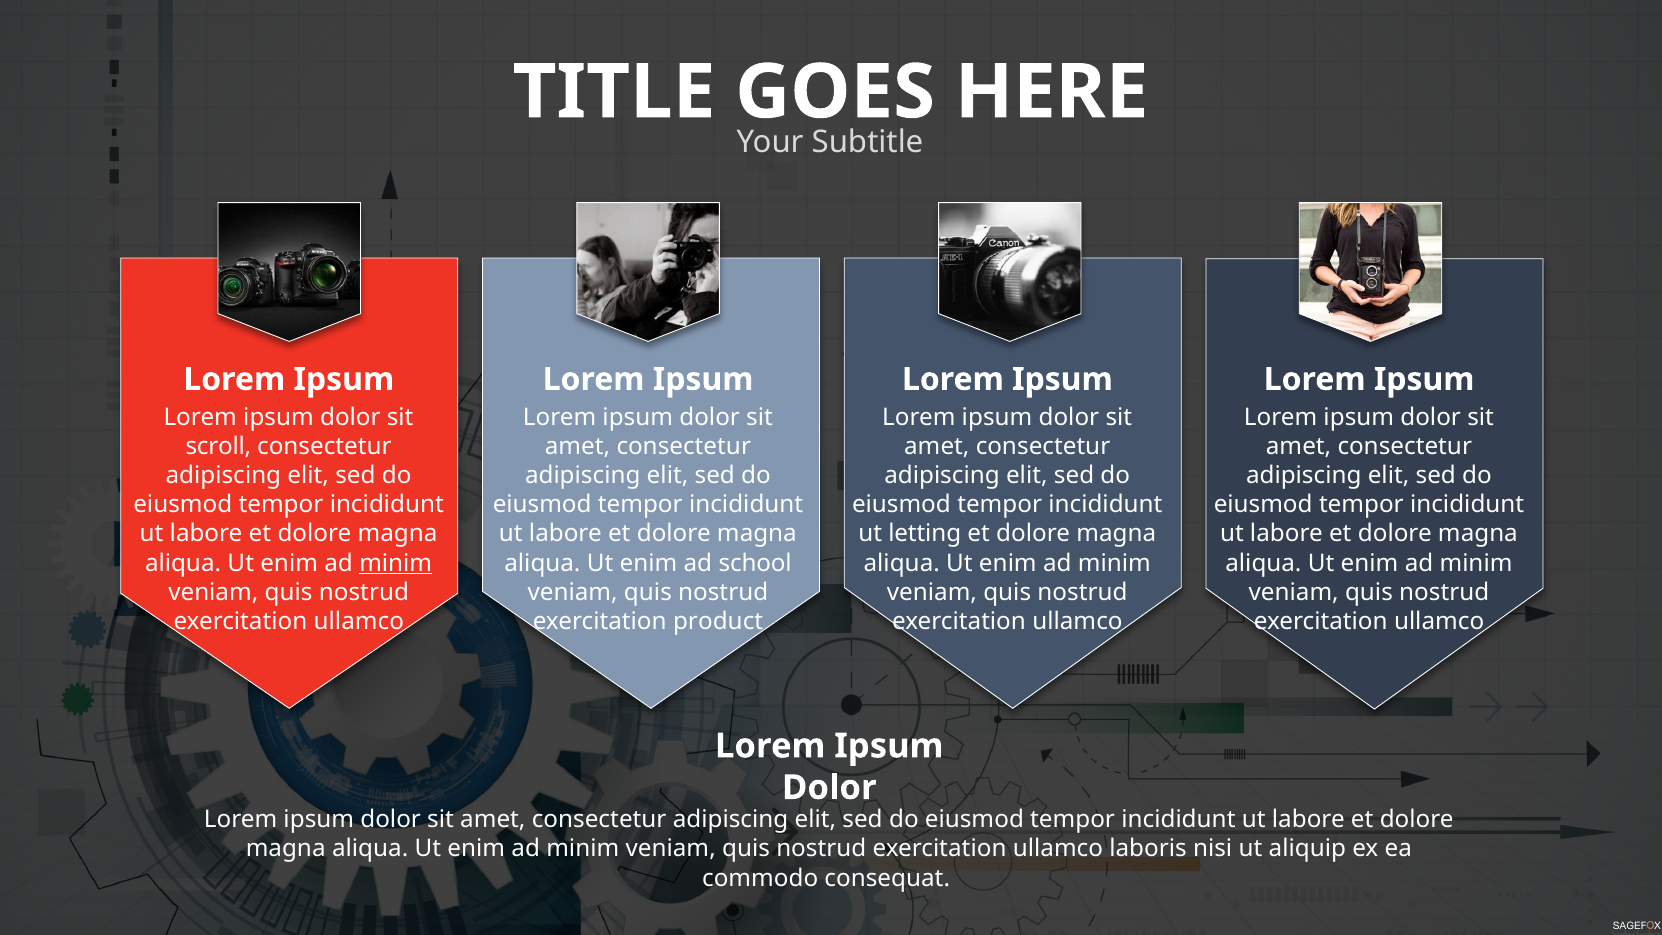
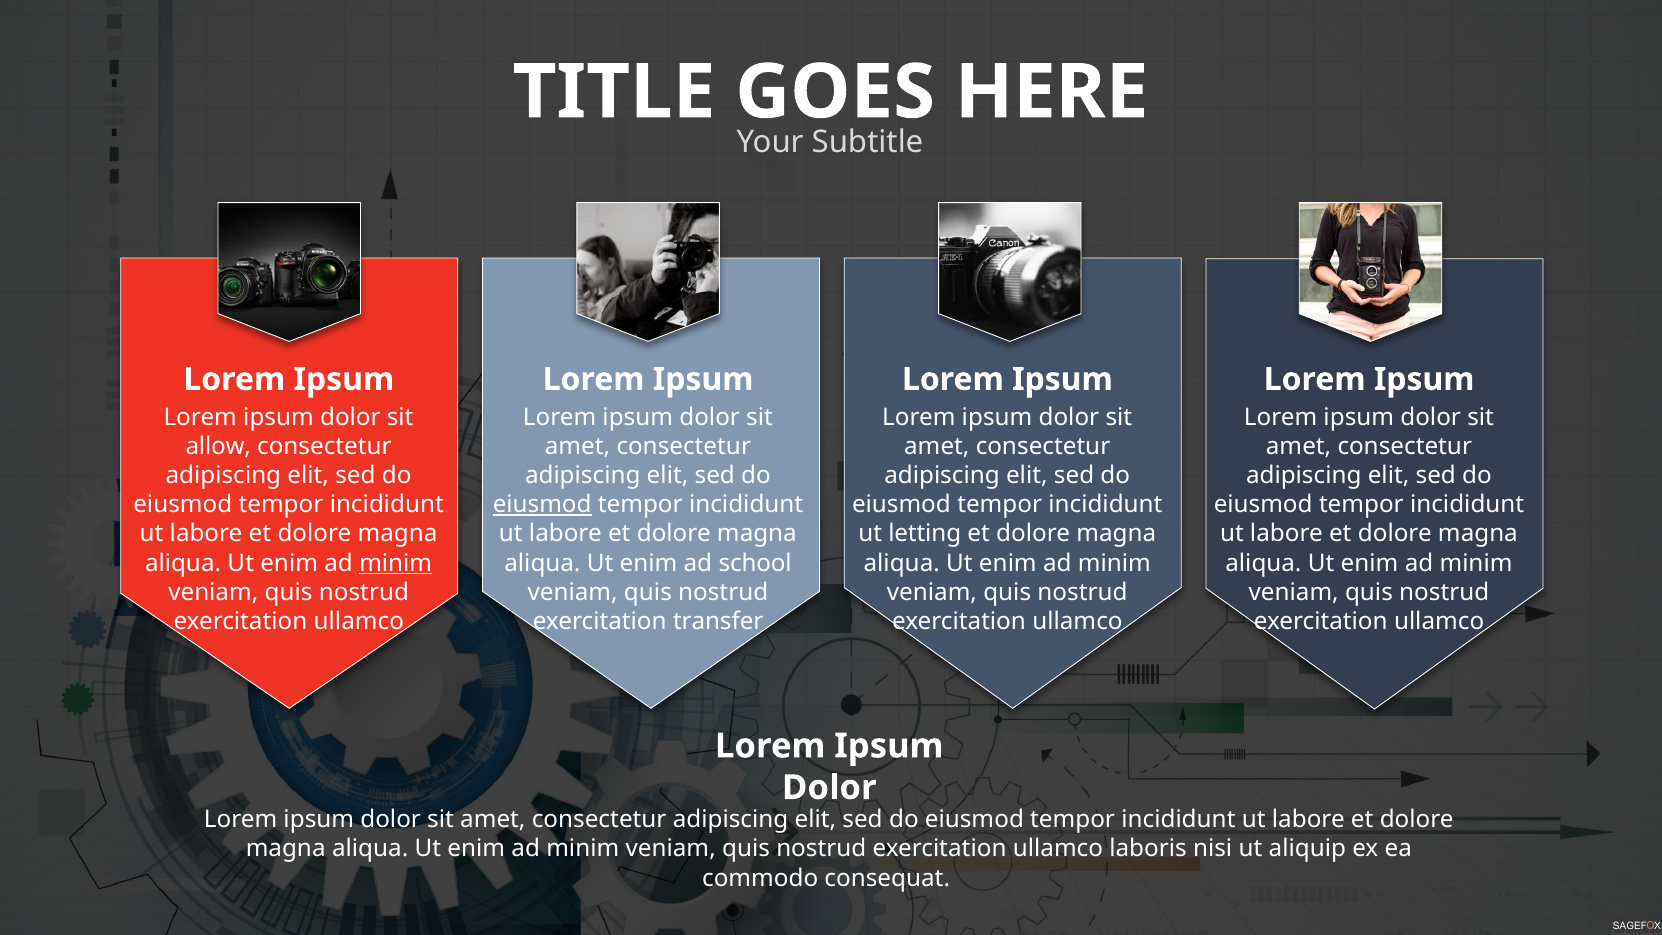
scroll: scroll -> allow
eiusmod at (542, 505) underline: none -> present
product: product -> transfer
